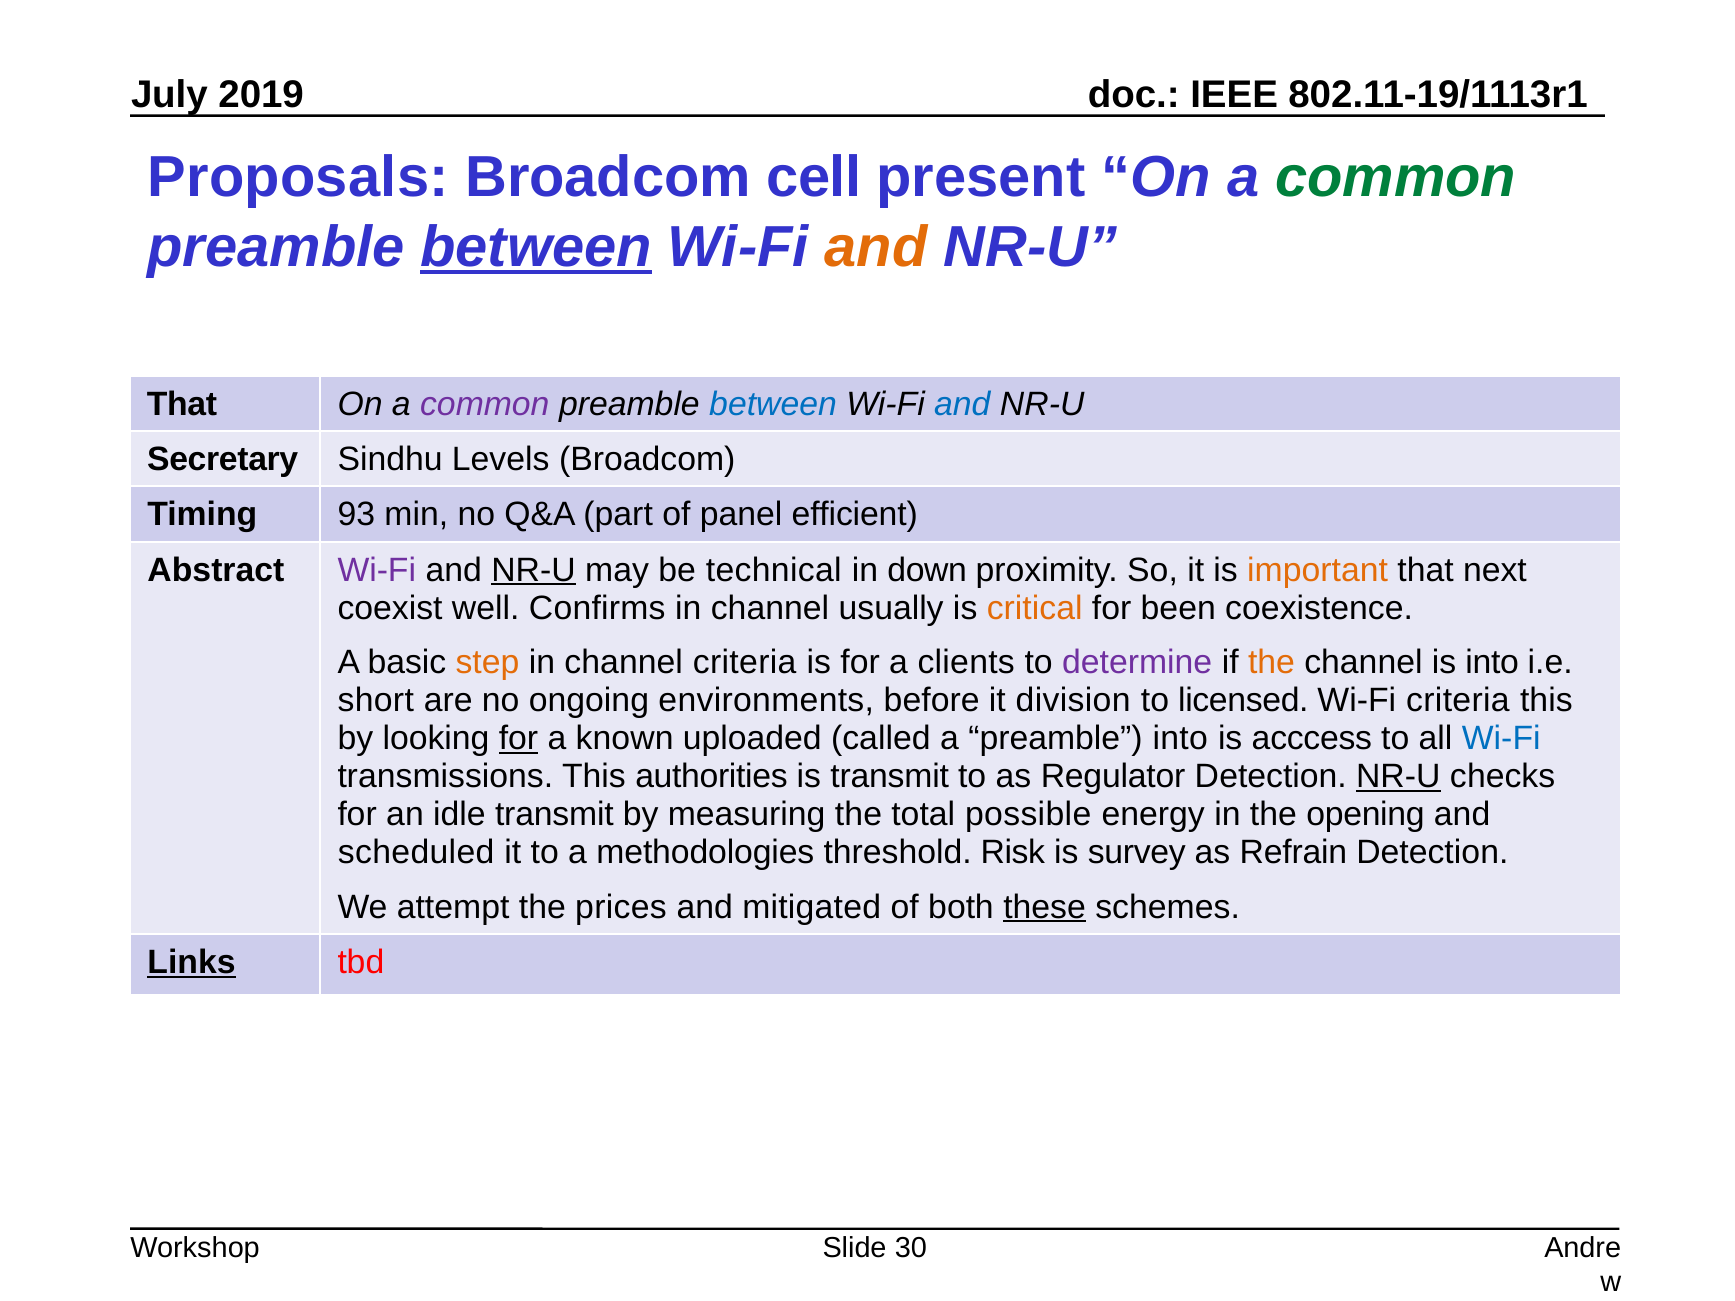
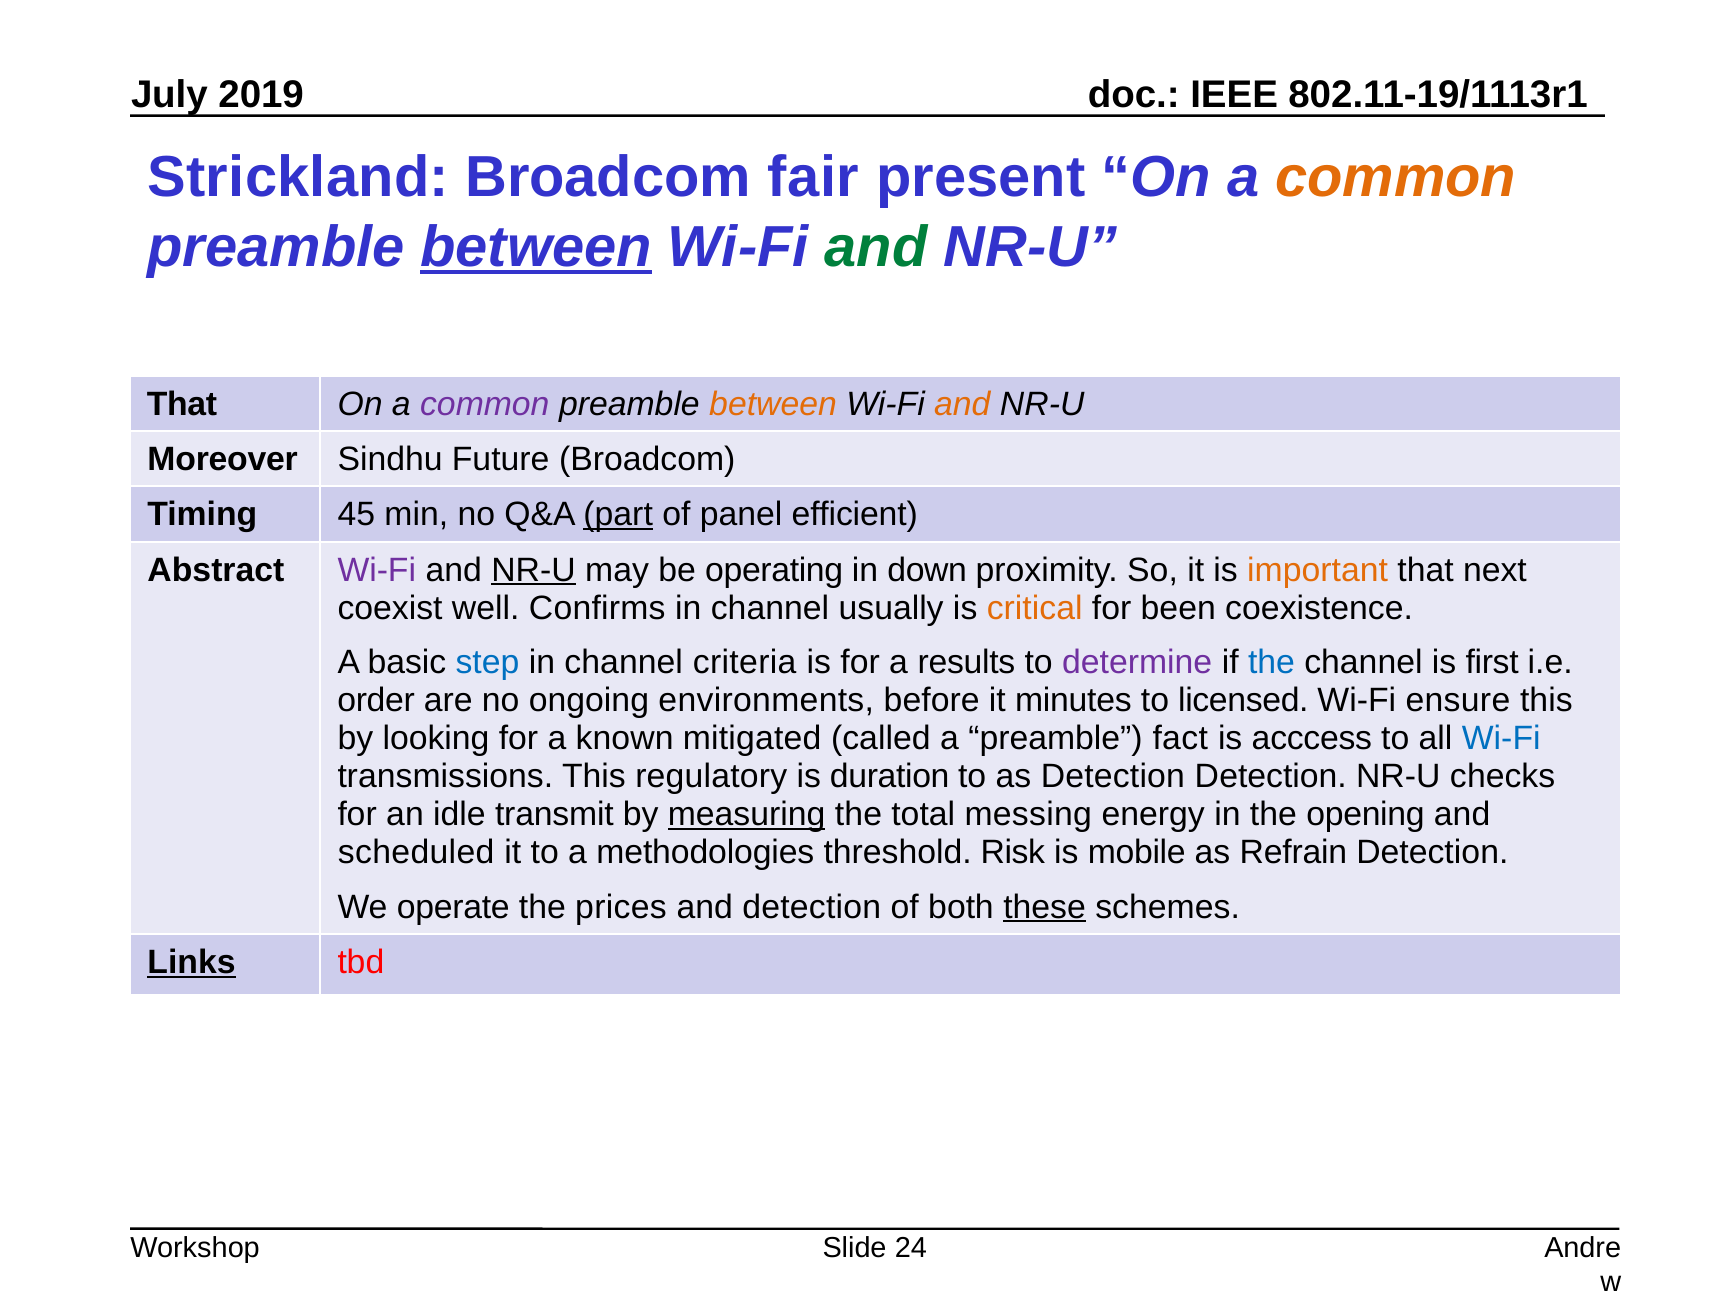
Proposals: Proposals -> Strickland
cell: cell -> fair
common at (1396, 178) colour: green -> orange
and at (876, 247) colour: orange -> green
between at (773, 404) colour: blue -> orange
and at (962, 404) colour: blue -> orange
Secretary: Secretary -> Moreover
Levels: Levels -> Future
93: 93 -> 45
part underline: none -> present
technical: technical -> operating
step colour: orange -> blue
clients: clients -> results
the at (1271, 663) colour: orange -> blue
is into: into -> first
short: short -> order
division: division -> minutes
Wi-Fi criteria: criteria -> ensure
for at (519, 739) underline: present -> none
uploaded: uploaded -> mitigated
preamble into: into -> fact
authorities: authorities -> regulatory
is transmit: transmit -> duration
as Regulator: Regulator -> Detection
NR-U at (1398, 777) underline: present -> none
measuring underline: none -> present
possible: possible -> messing
survey: survey -> mobile
attempt: attempt -> operate
and mitigated: mitigated -> detection
30: 30 -> 24
